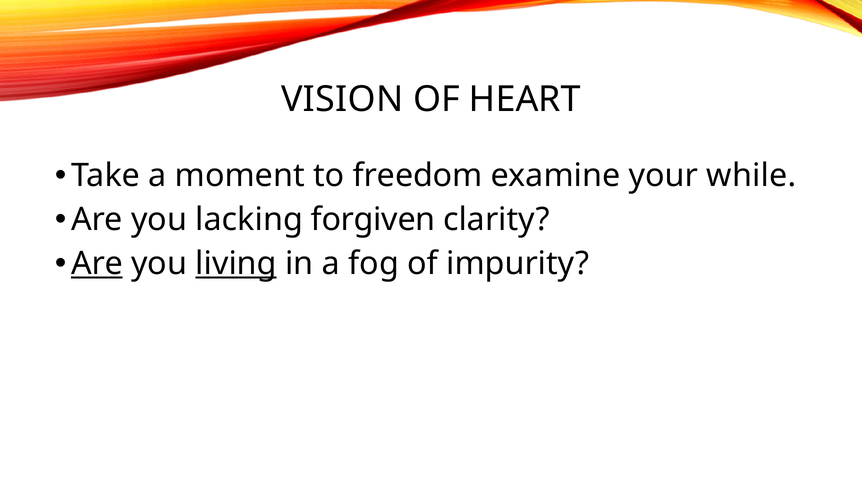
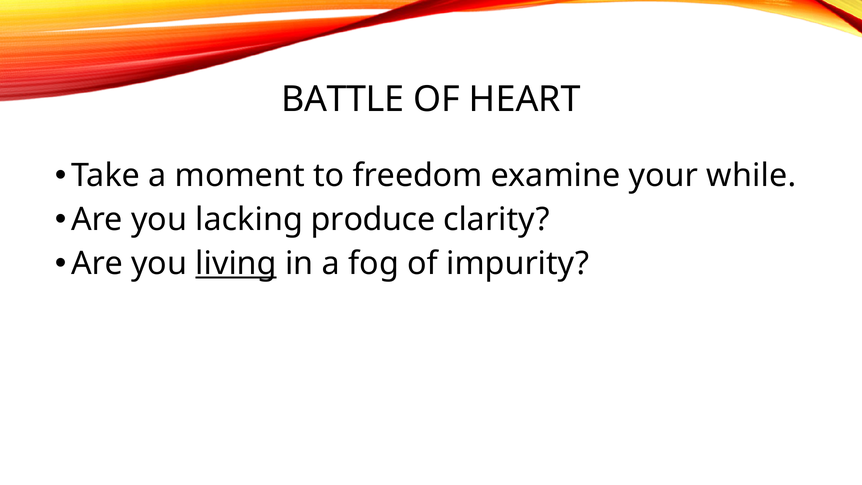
VISION: VISION -> BATTLE
forgiven: forgiven -> produce
Are at (97, 263) underline: present -> none
